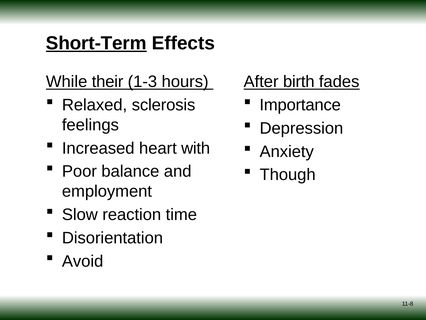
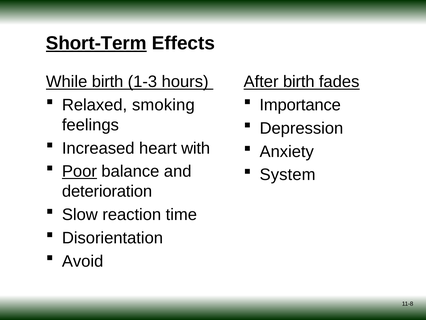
While their: their -> birth
sclerosis: sclerosis -> smoking
Poor underline: none -> present
Though: Though -> System
employment: employment -> deterioration
